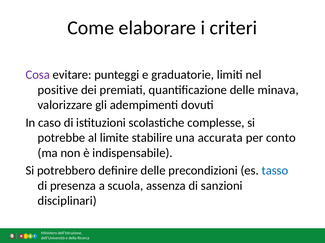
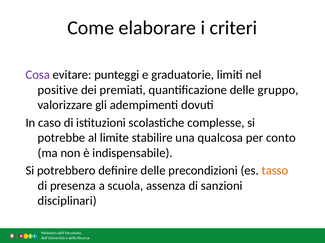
minava: minava -> gruppo
accurata: accurata -> qualcosa
tasso colour: blue -> orange
